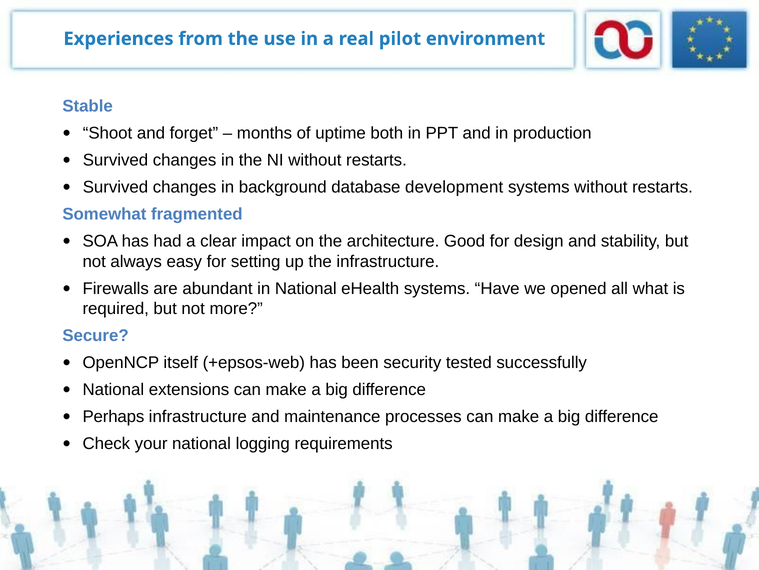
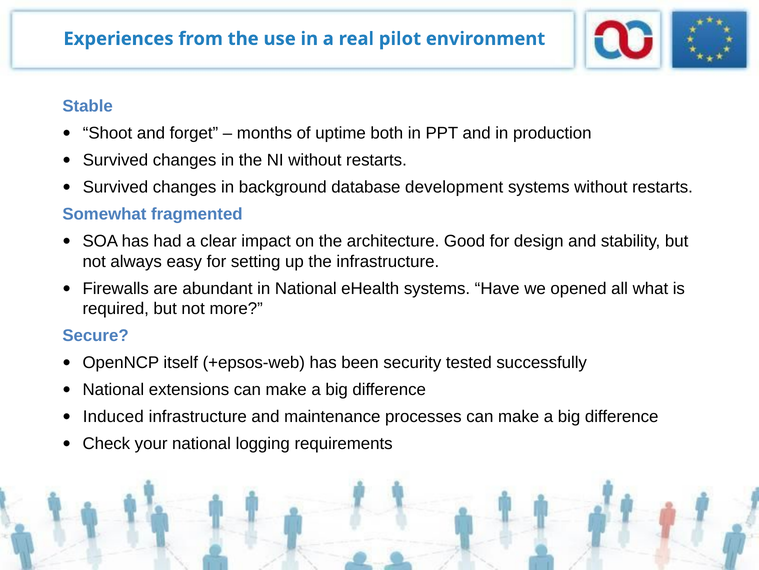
Perhaps: Perhaps -> Induced
